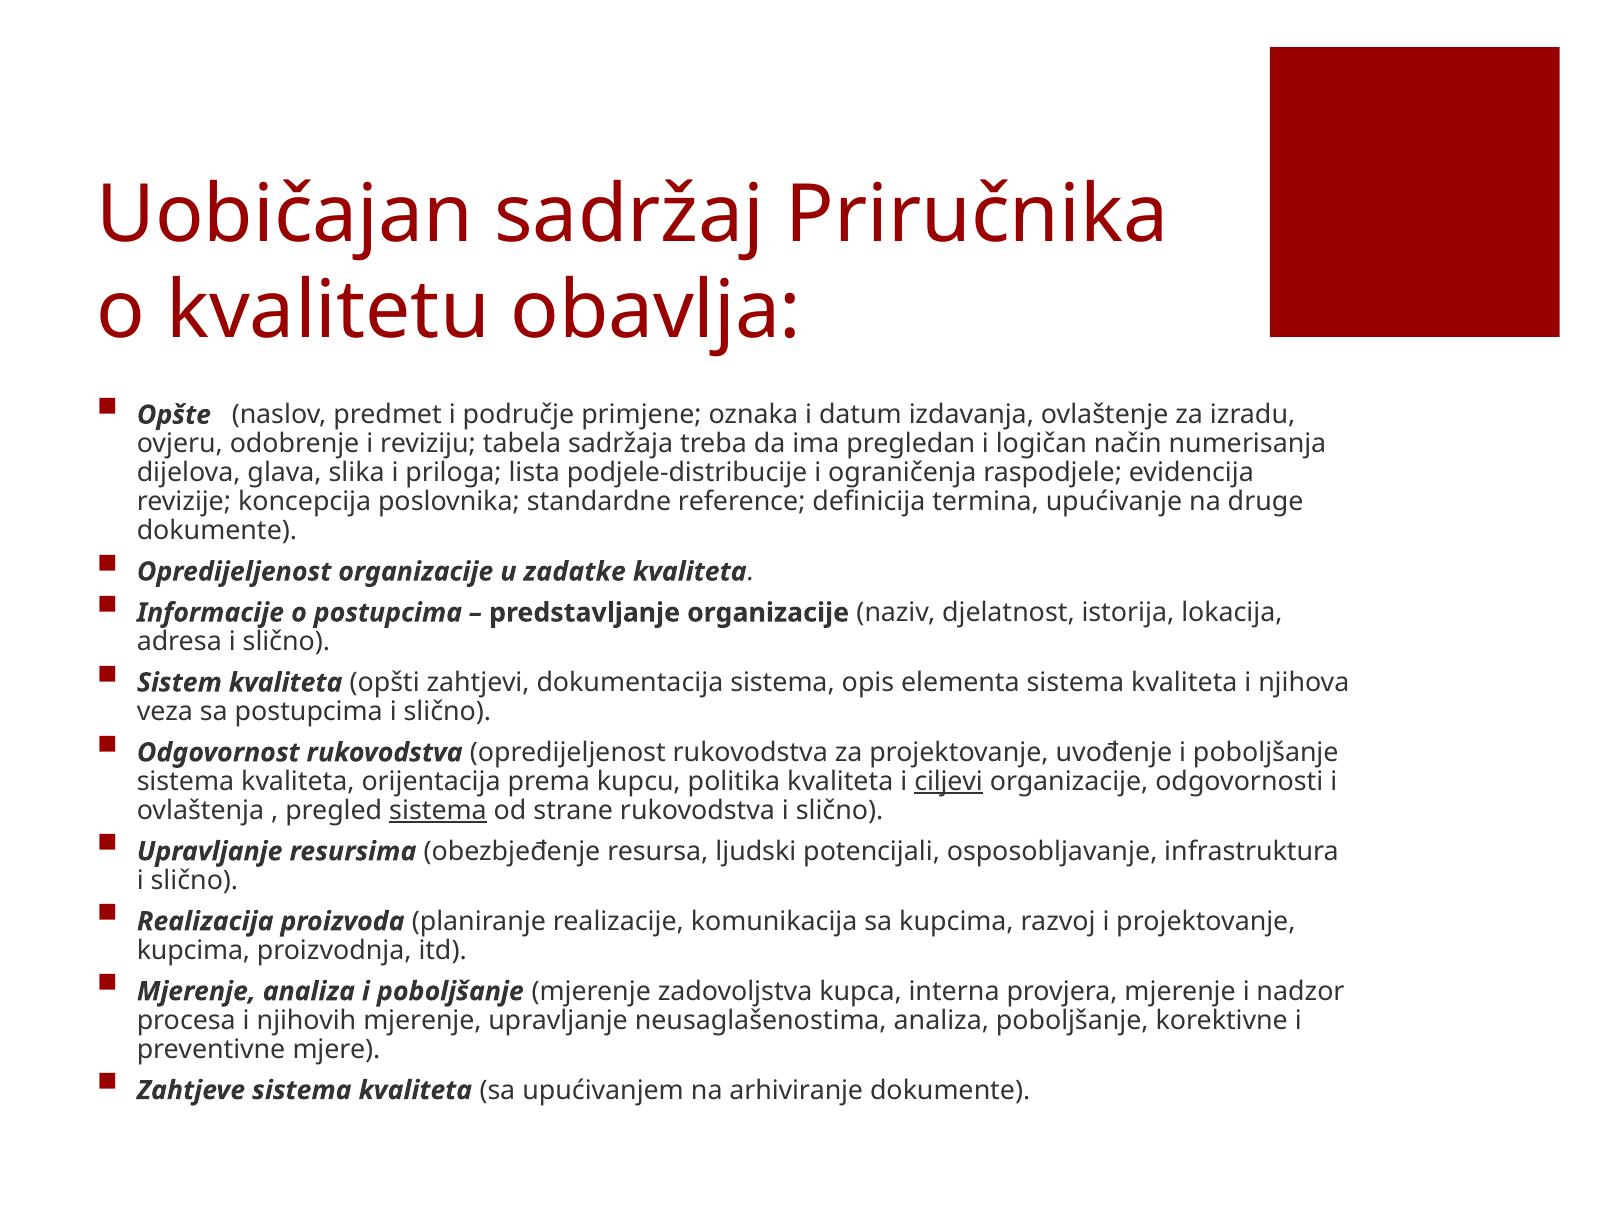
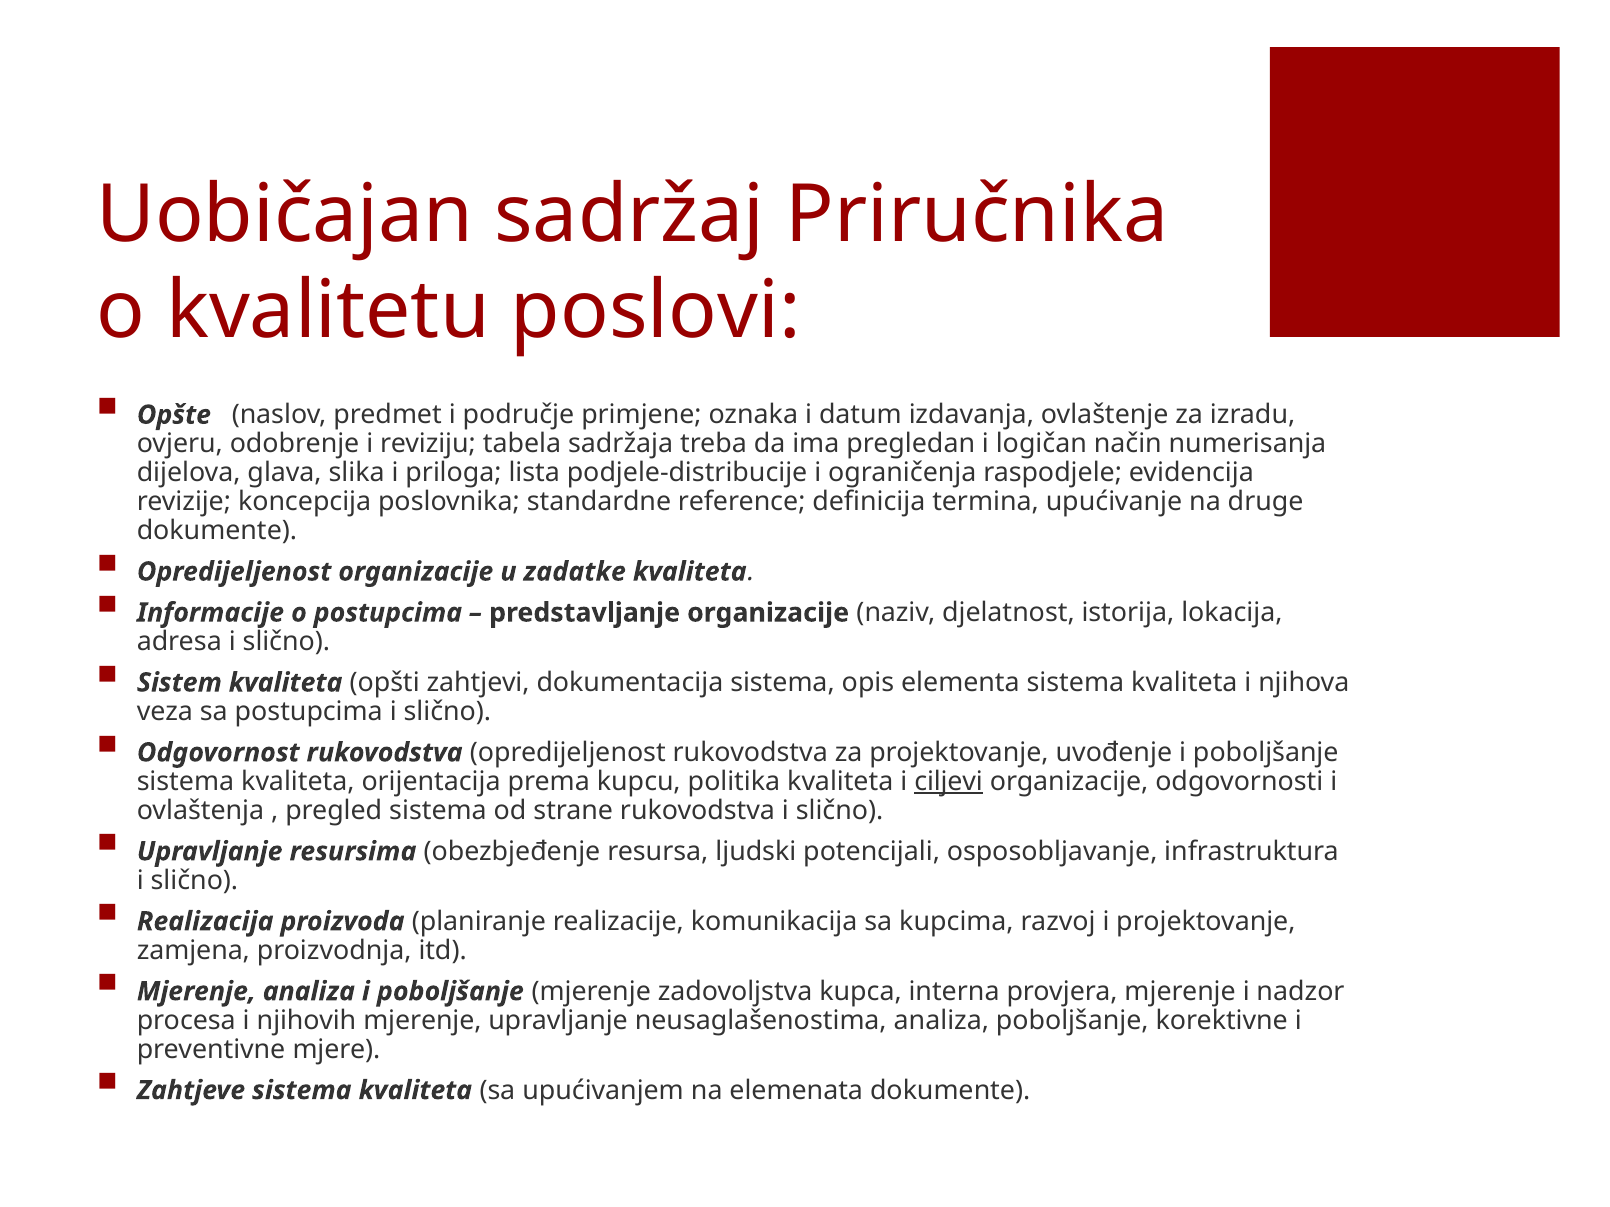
obavlja: obavlja -> poslovi
sistema at (438, 811) underline: present -> none
kupcima at (193, 951): kupcima -> zamjena
arhiviranje: arhiviranje -> elemenata
